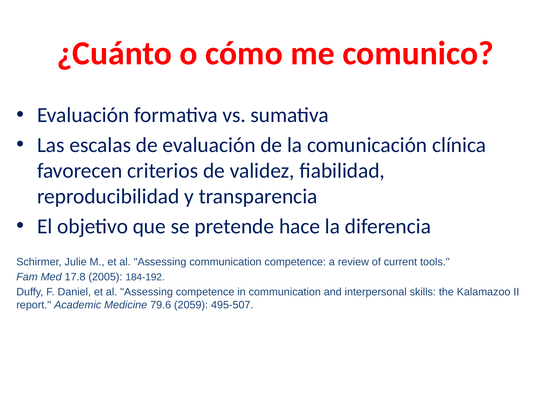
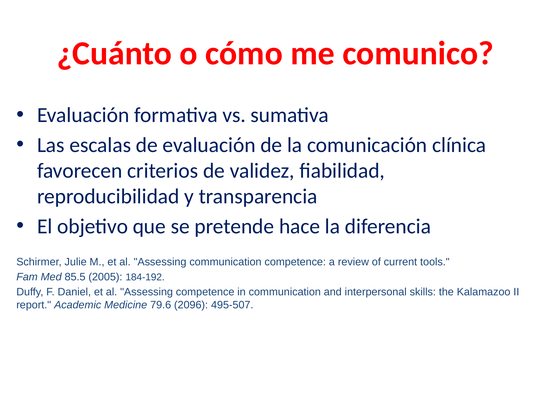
17.8: 17.8 -> 85.5
2059: 2059 -> 2096
